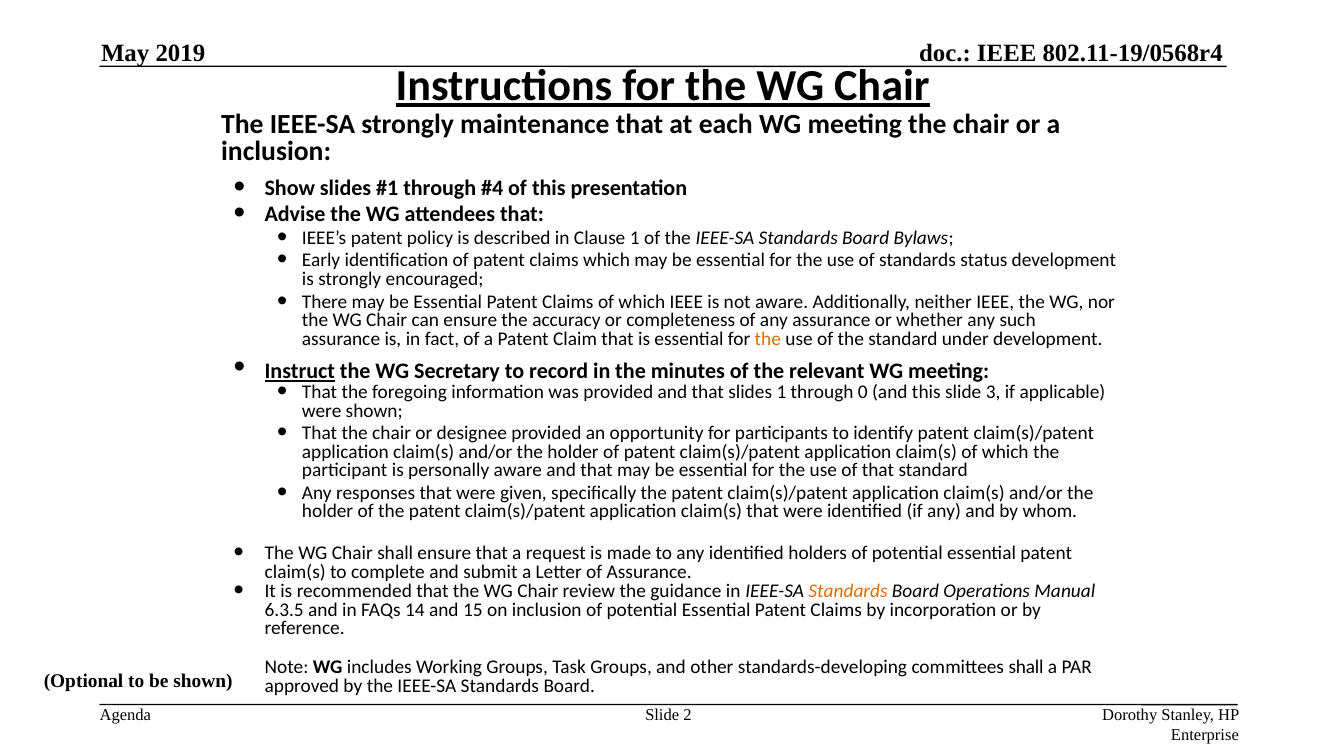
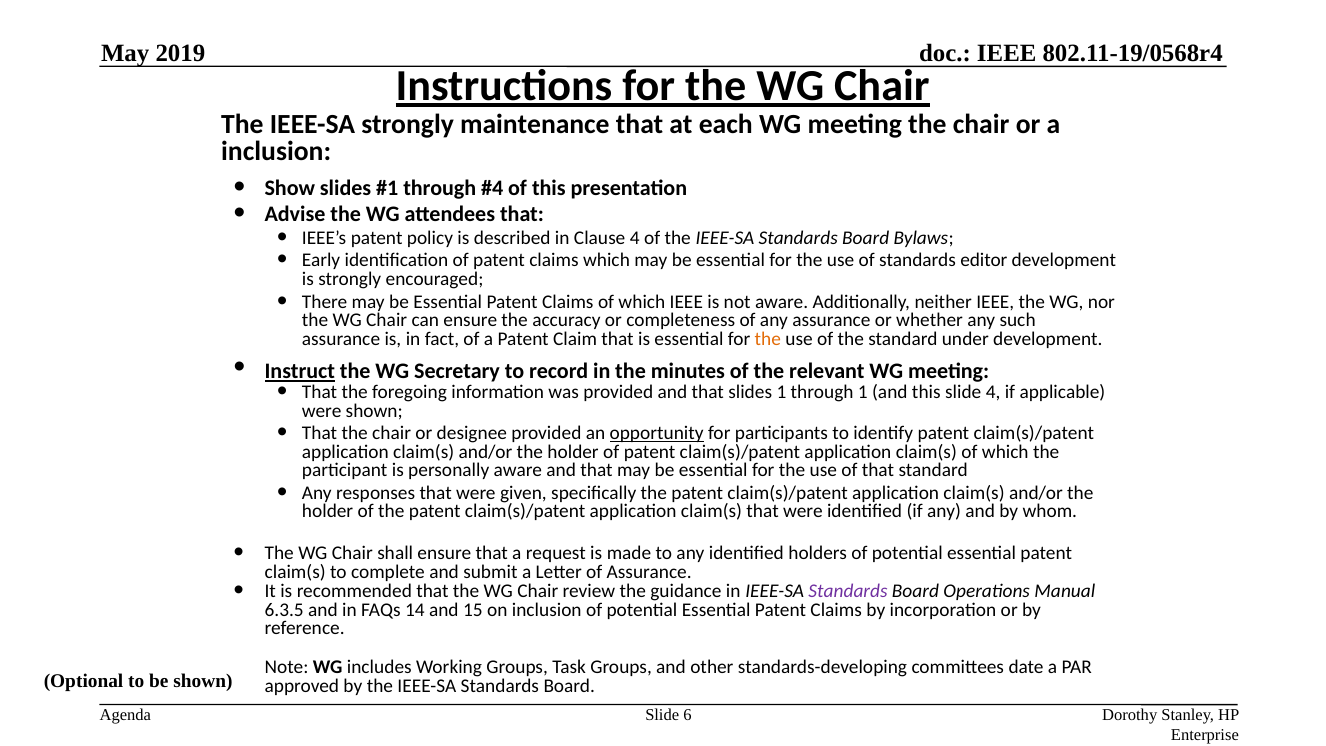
Clause 1: 1 -> 4
status: status -> editor
through 0: 0 -> 1
slide 3: 3 -> 4
opportunity underline: none -> present
Standards at (848, 591) colour: orange -> purple
committees shall: shall -> date
2: 2 -> 6
